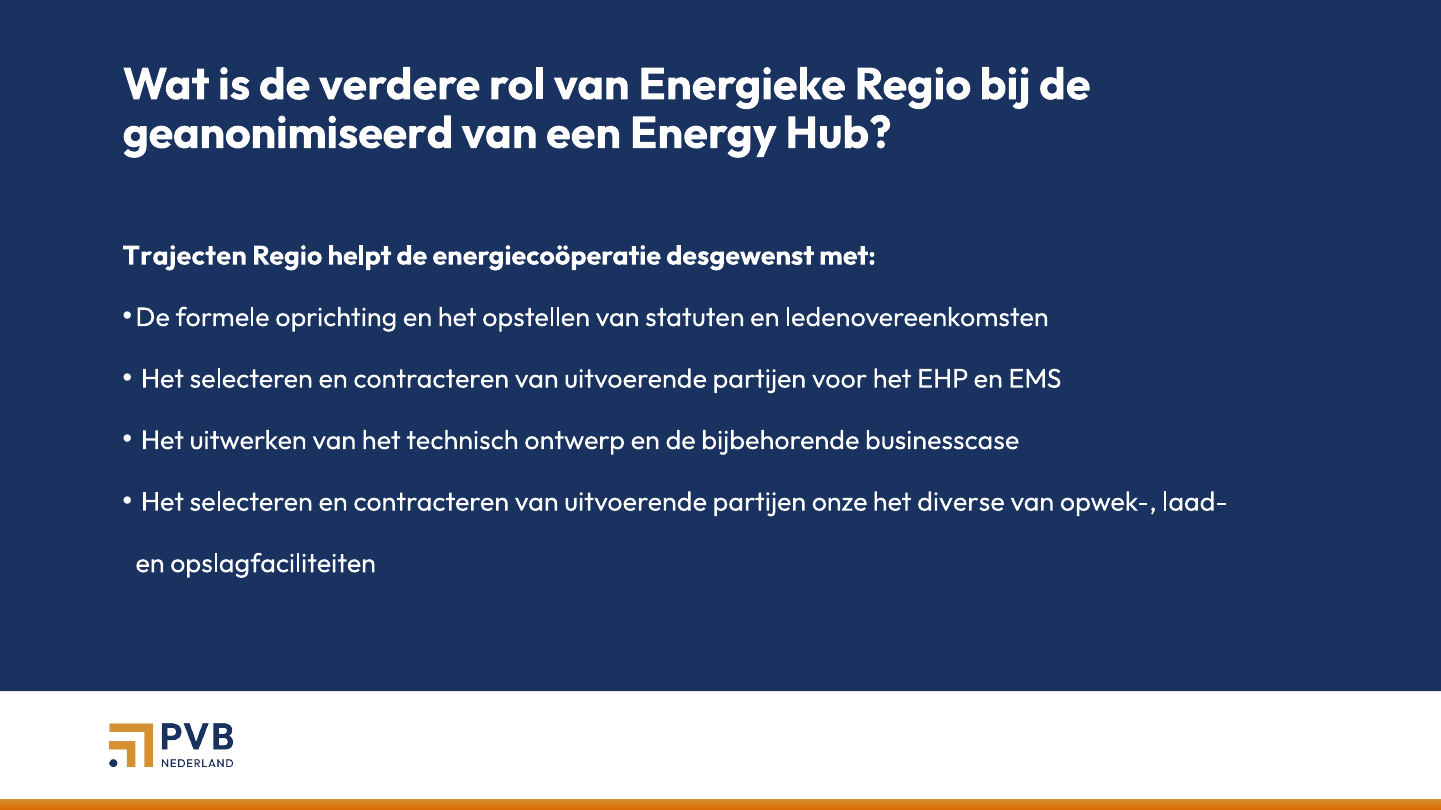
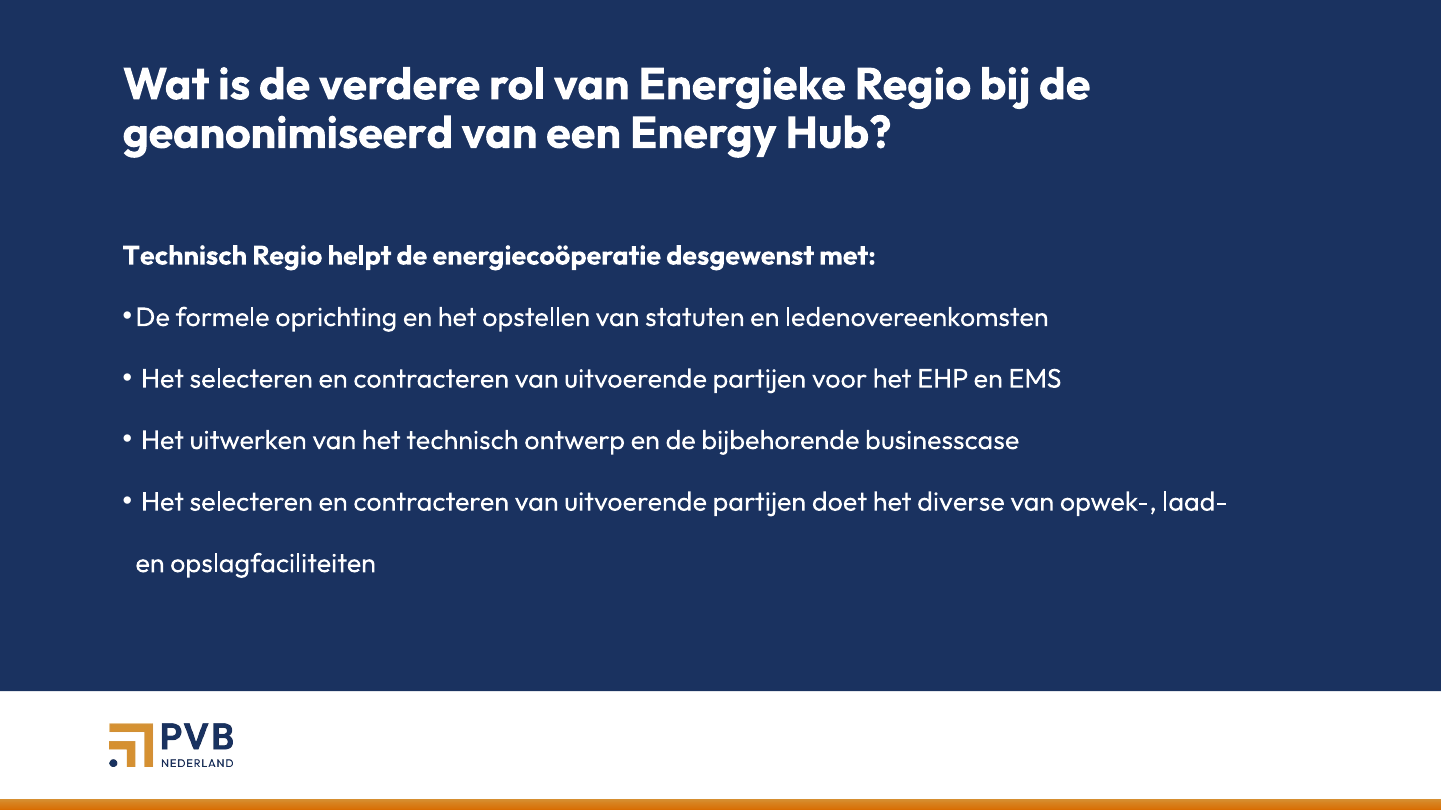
Trajecten at (185, 256): Trajecten -> Technisch
onze: onze -> doet
